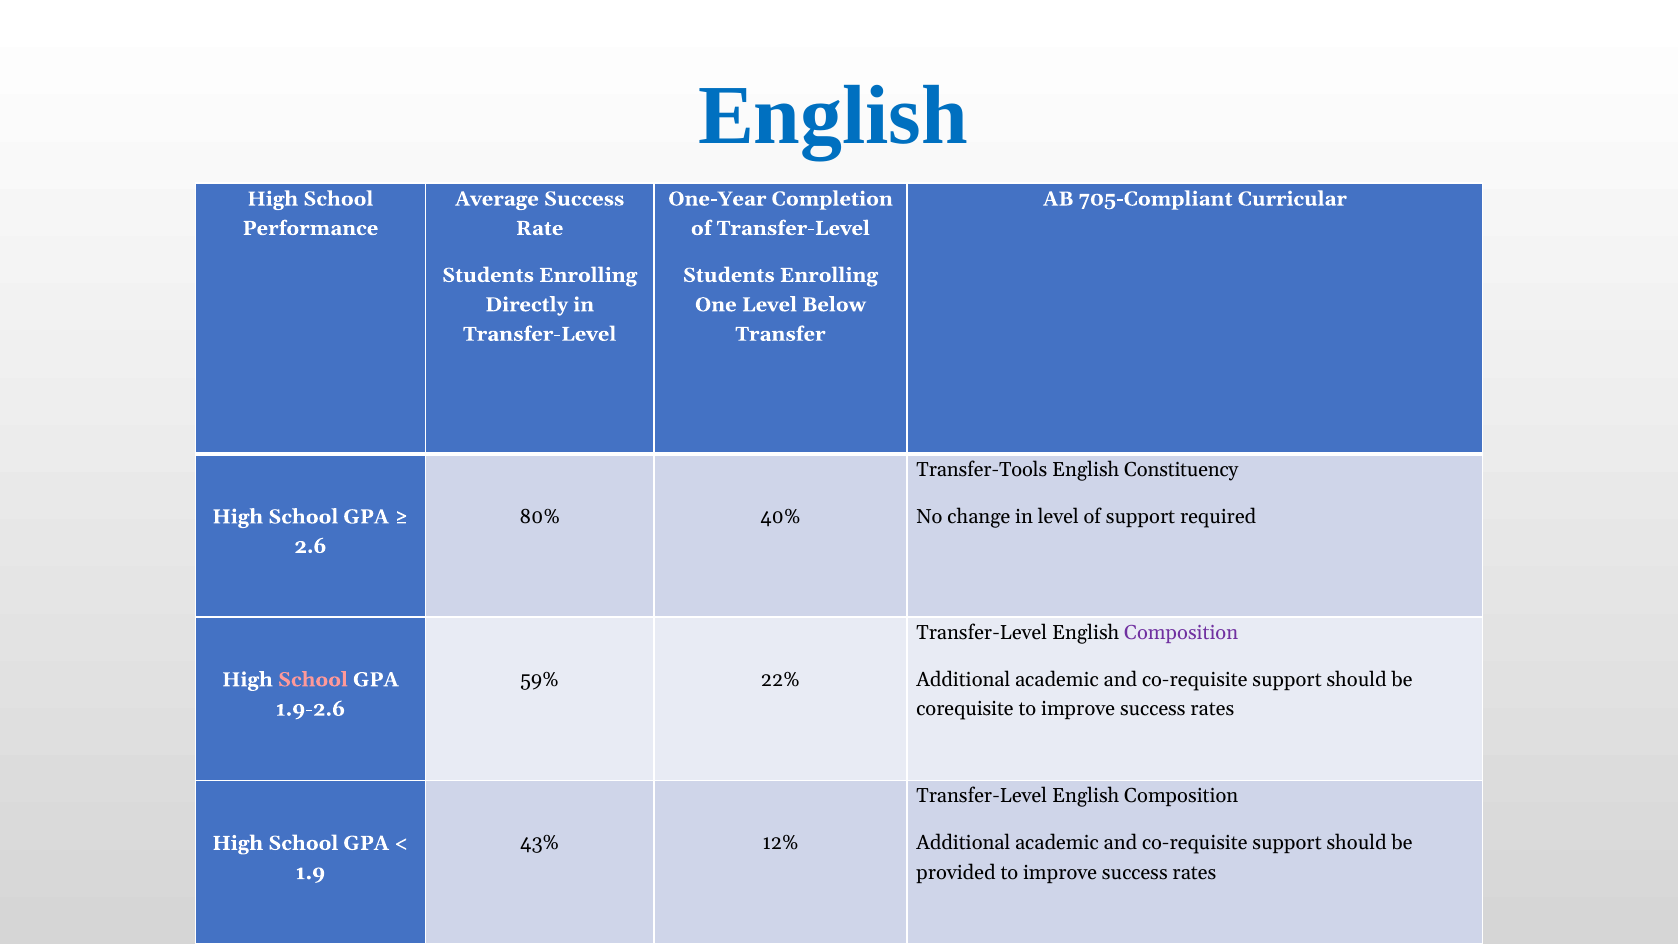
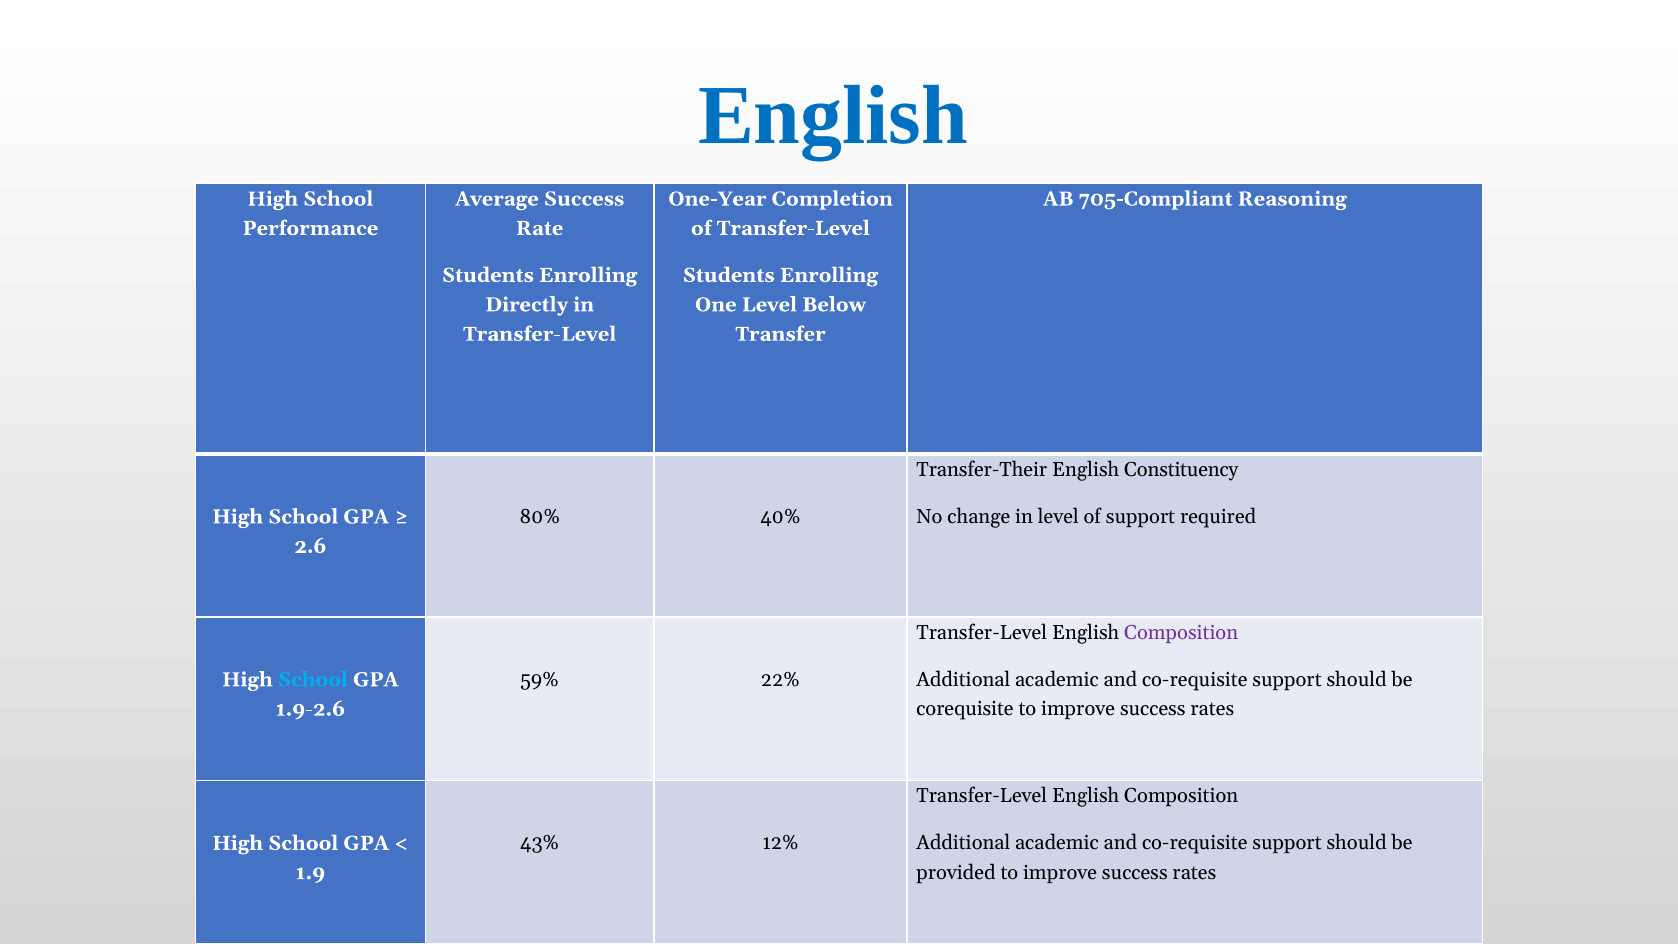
Curricular: Curricular -> Reasoning
Transfer-Tools: Transfer-Tools -> Transfer-Their
School at (313, 680) colour: pink -> light blue
